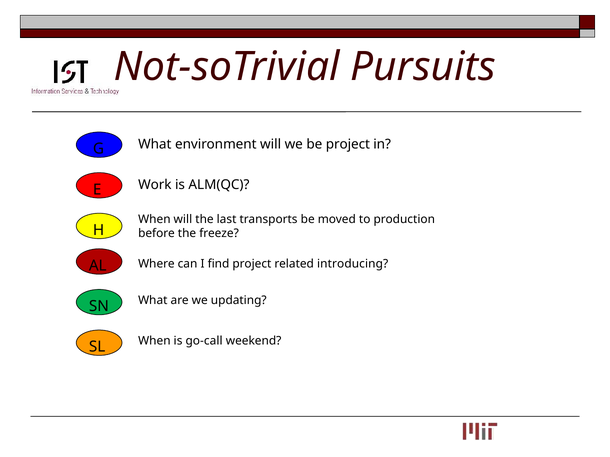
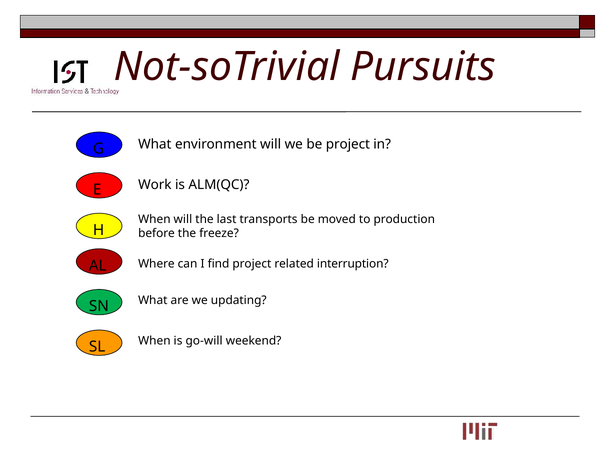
introducing: introducing -> interruption
go-call: go-call -> go-will
